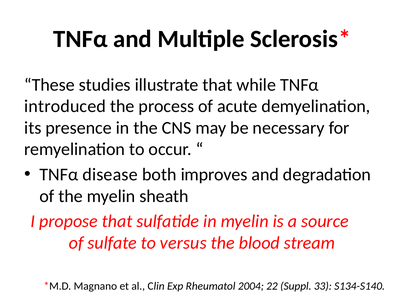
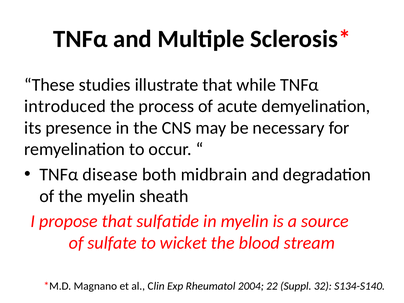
improves: improves -> midbrain
versus: versus -> wicket
33: 33 -> 32
